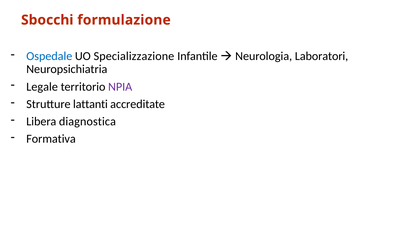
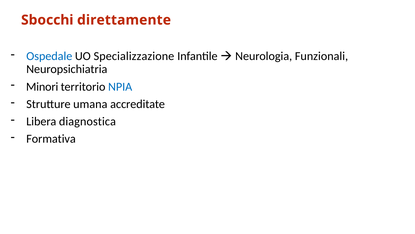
formulazione: formulazione -> direttamente
Laboratori: Laboratori -> Funzionali
Legale: Legale -> Minori
NPIA colour: purple -> blue
lattanti: lattanti -> umana
